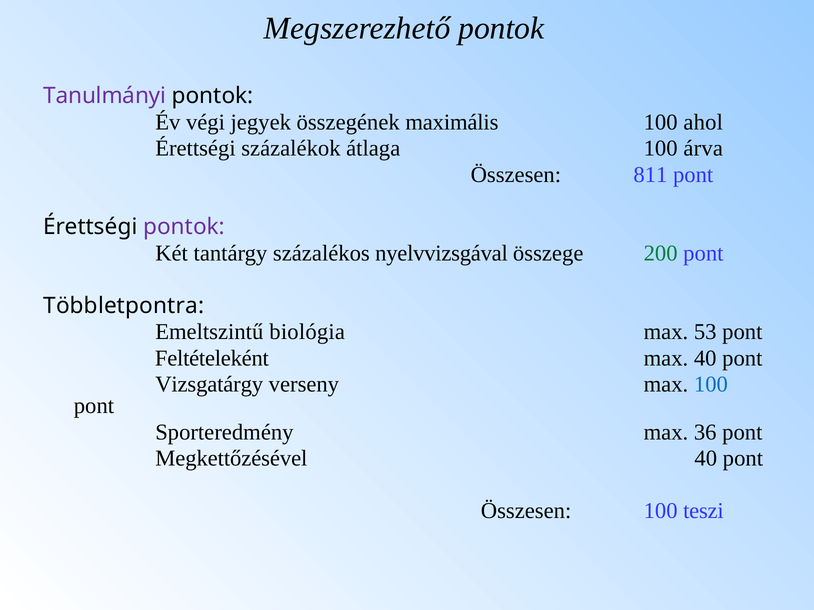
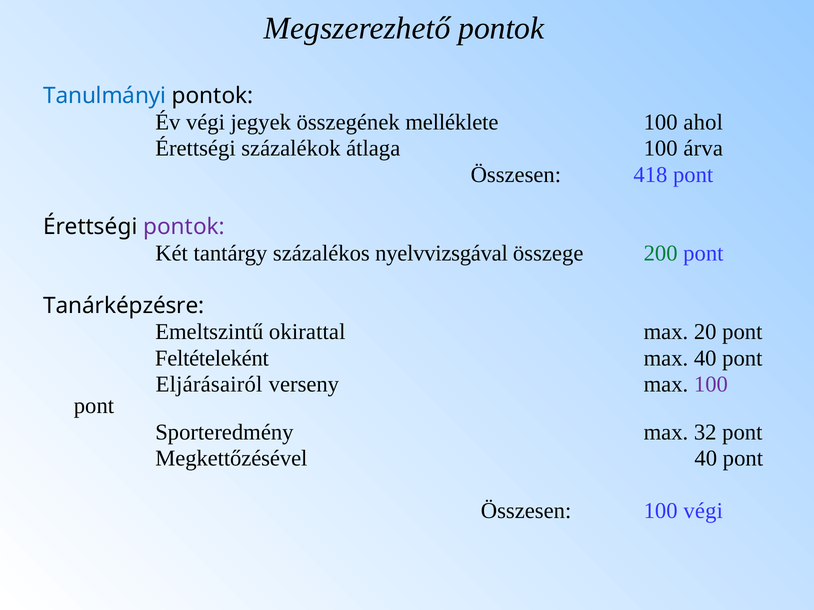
Tanulmányi colour: purple -> blue
maximális: maximális -> melléklete
811: 811 -> 418
Többletpontra: Többletpontra -> Tanárképzésre
biológia: biológia -> okirattal
53: 53 -> 20
Vizsgatárgy: Vizsgatárgy -> Eljárásairól
100 at (711, 385) colour: blue -> purple
36: 36 -> 32
100 teszi: teszi -> végi
